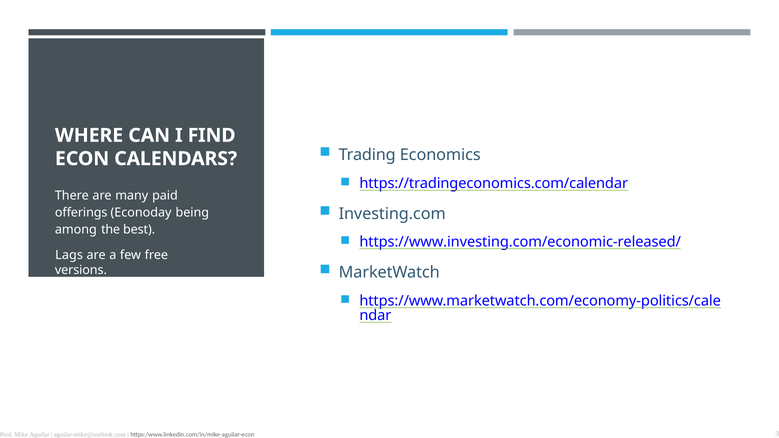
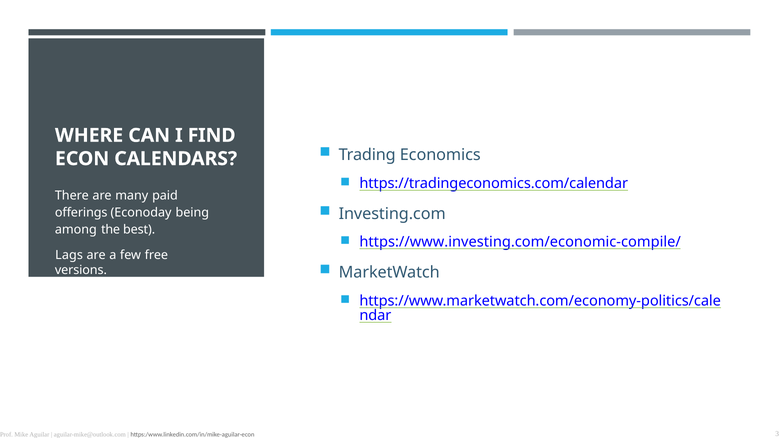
https://www.investing.com/economic-released/: https://www.investing.com/economic-released/ -> https://www.investing.com/economic-compile/
